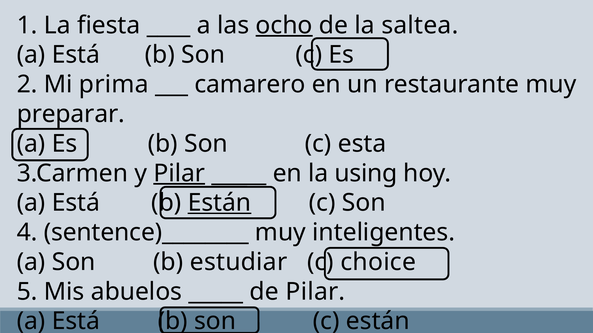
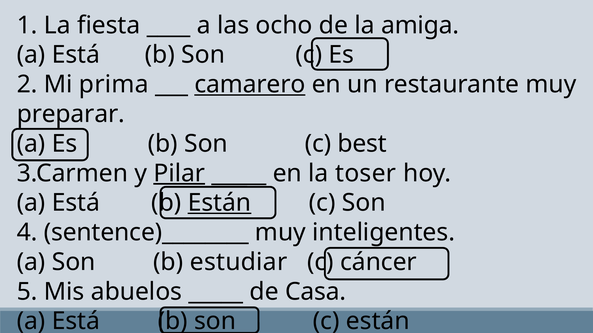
ocho underline: present -> none
saltea: saltea -> amiga
camarero underline: none -> present
esta: esta -> best
using: using -> toser
choice: choice -> cáncer
de Pilar: Pilar -> Casa
